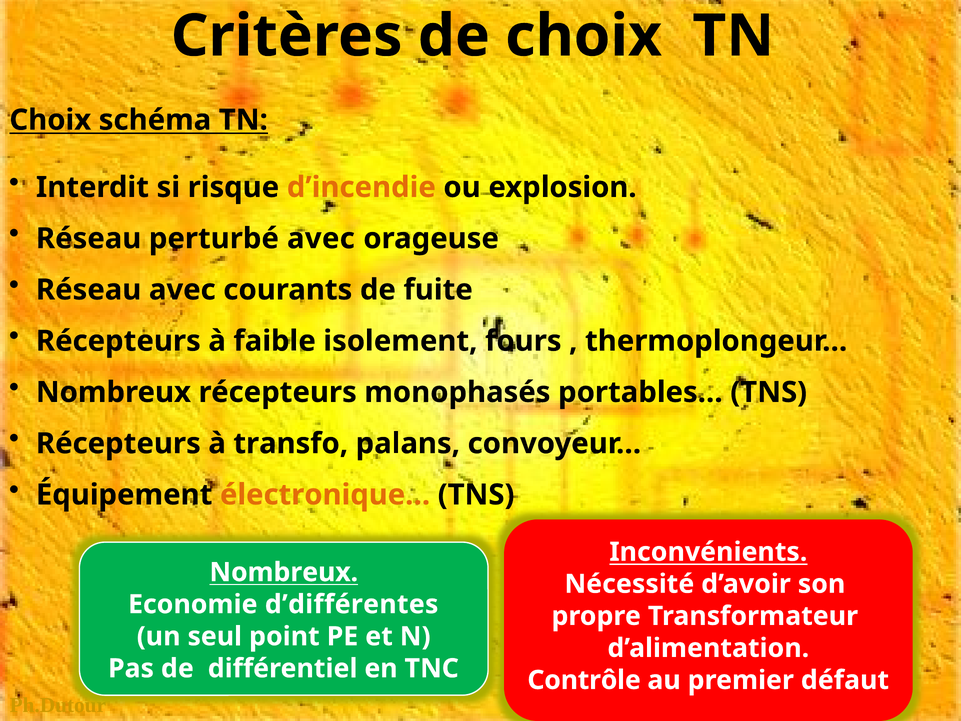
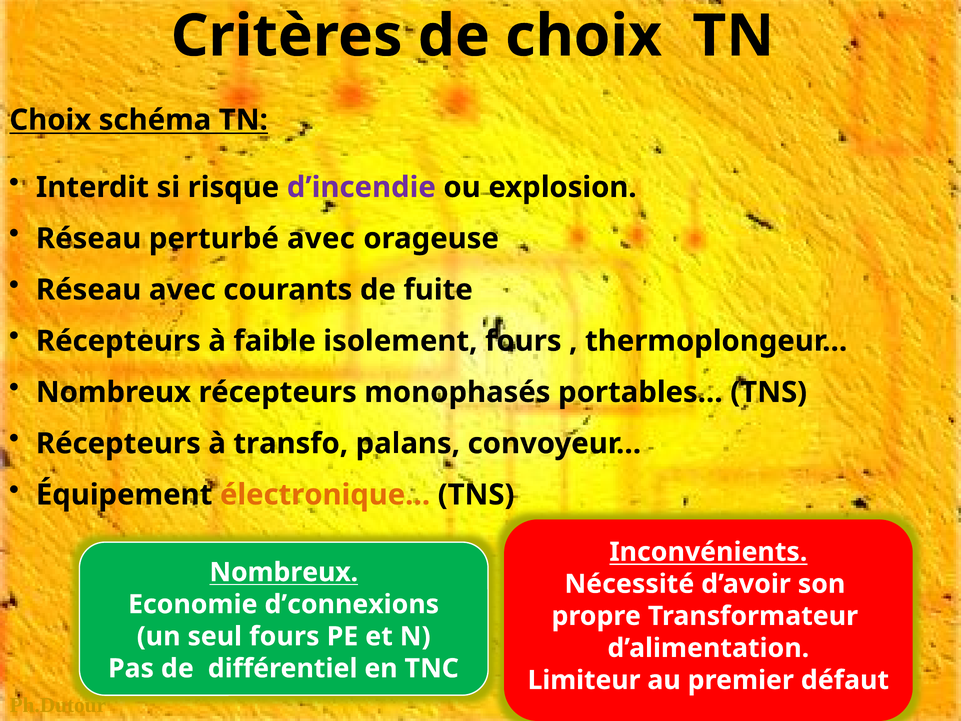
d’incendie colour: orange -> purple
d’différentes: d’différentes -> d’connexions
seul point: point -> fours
Contrôle: Contrôle -> Limiteur
